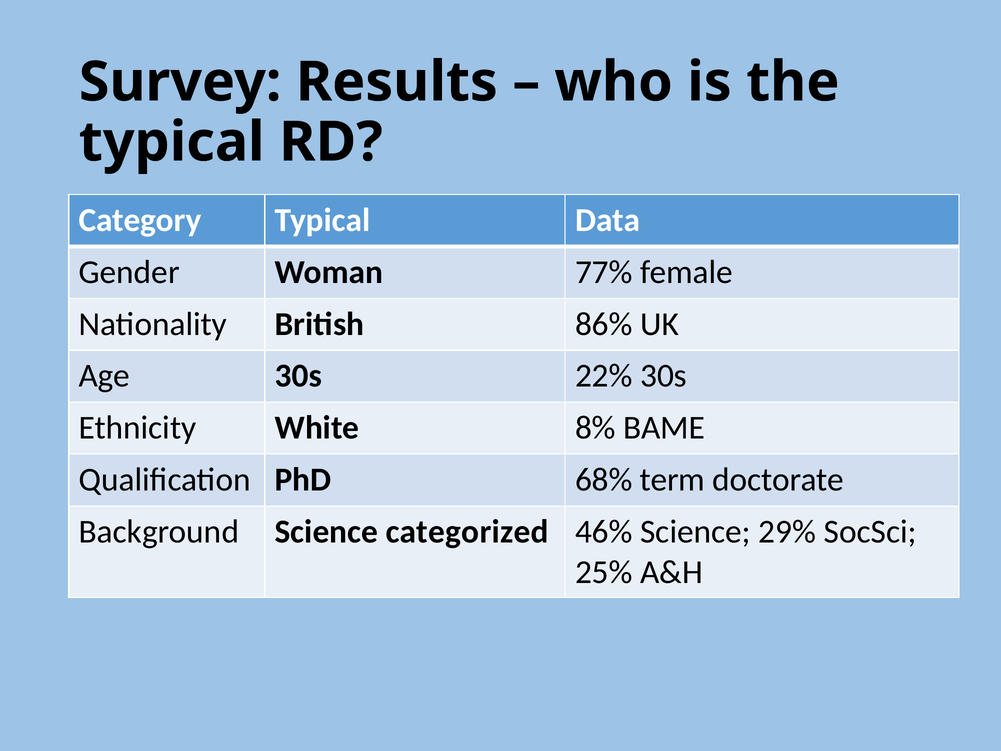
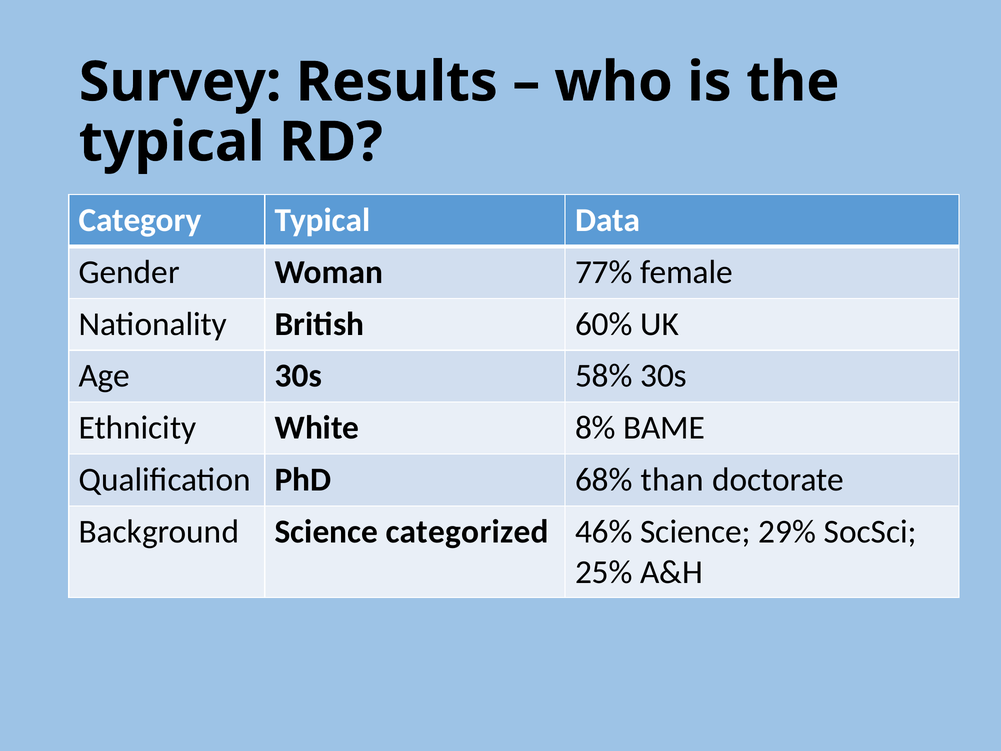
86%: 86% -> 60%
22%: 22% -> 58%
term: term -> than
